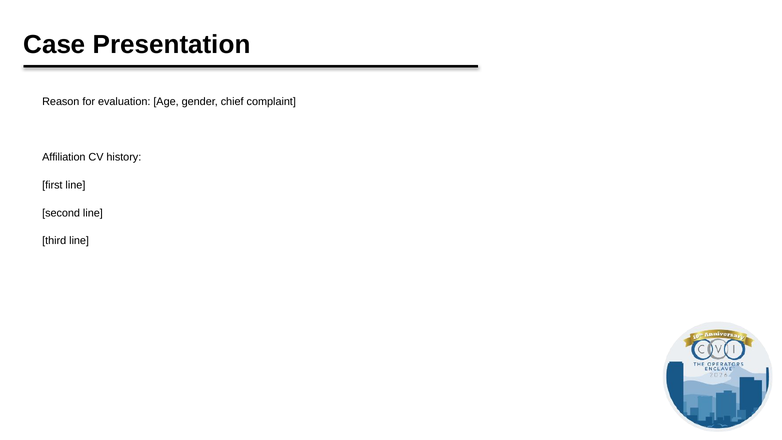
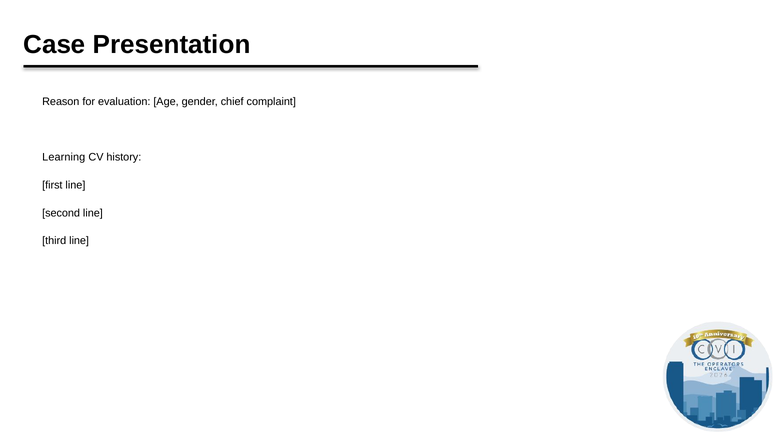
Affiliation: Affiliation -> Learning
